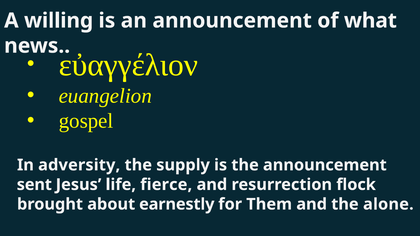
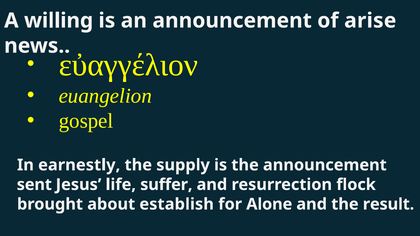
what: what -> arise
adversity: adversity -> earnestly
fierce: fierce -> suffer
earnestly: earnestly -> establish
Them: Them -> Alone
alone: alone -> result
